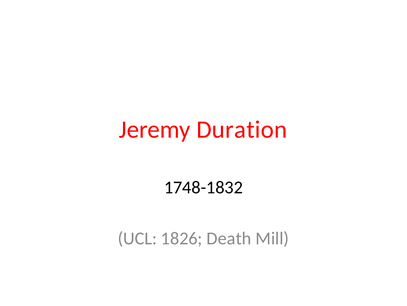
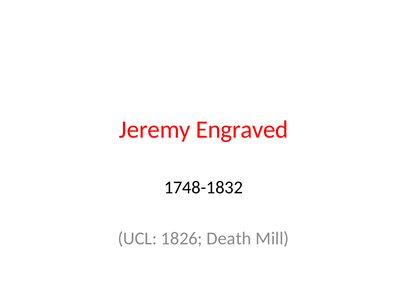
Duration: Duration -> Engraved
